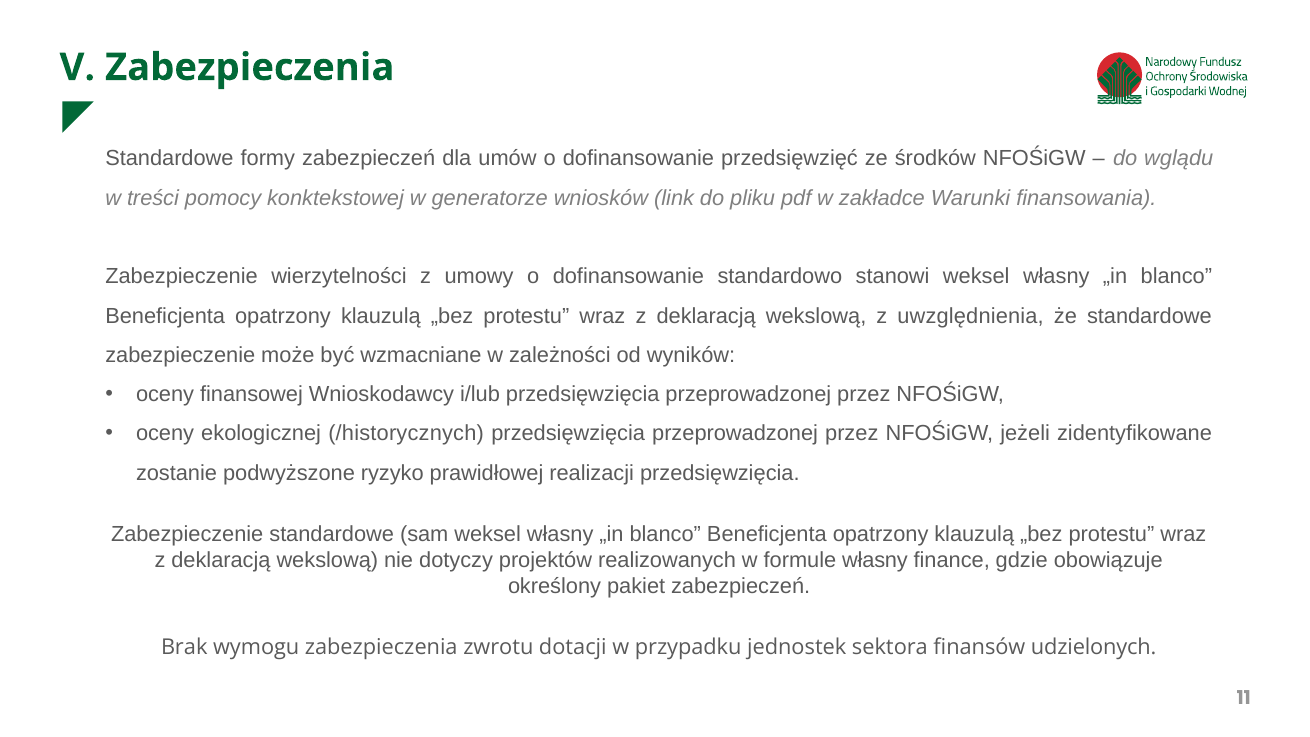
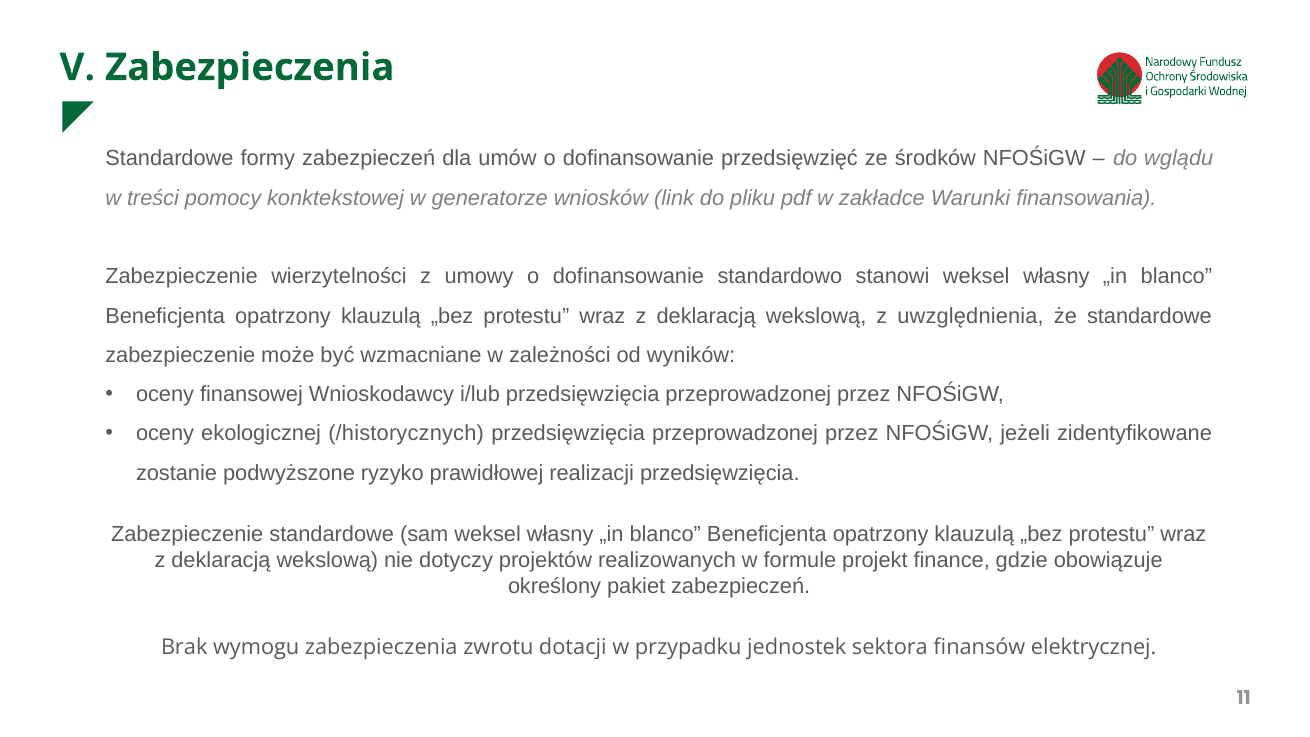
formule własny: własny -> projekt
udzielonych: udzielonych -> elektrycznej
